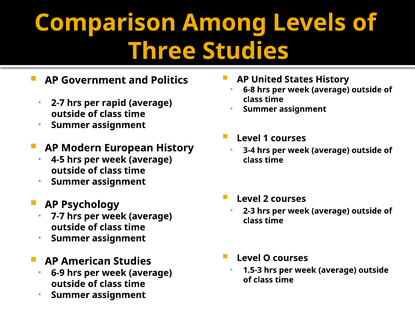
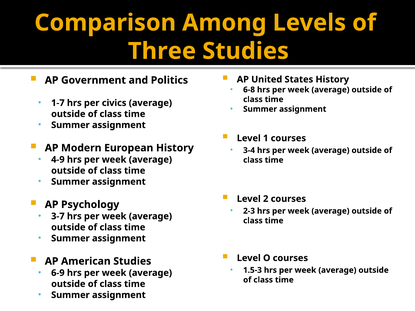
2-7: 2-7 -> 1-7
rapid: rapid -> civics
4-5: 4-5 -> 4-9
7-7: 7-7 -> 3-7
